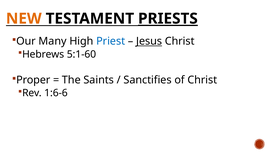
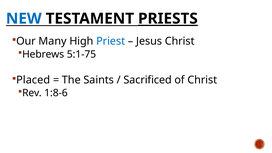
NEW colour: orange -> blue
Jesus underline: present -> none
5:1-60: 5:1-60 -> 5:1-75
Proper: Proper -> Placed
Sanctifies: Sanctifies -> Sacrificed
1:6-6: 1:6-6 -> 1:8-6
